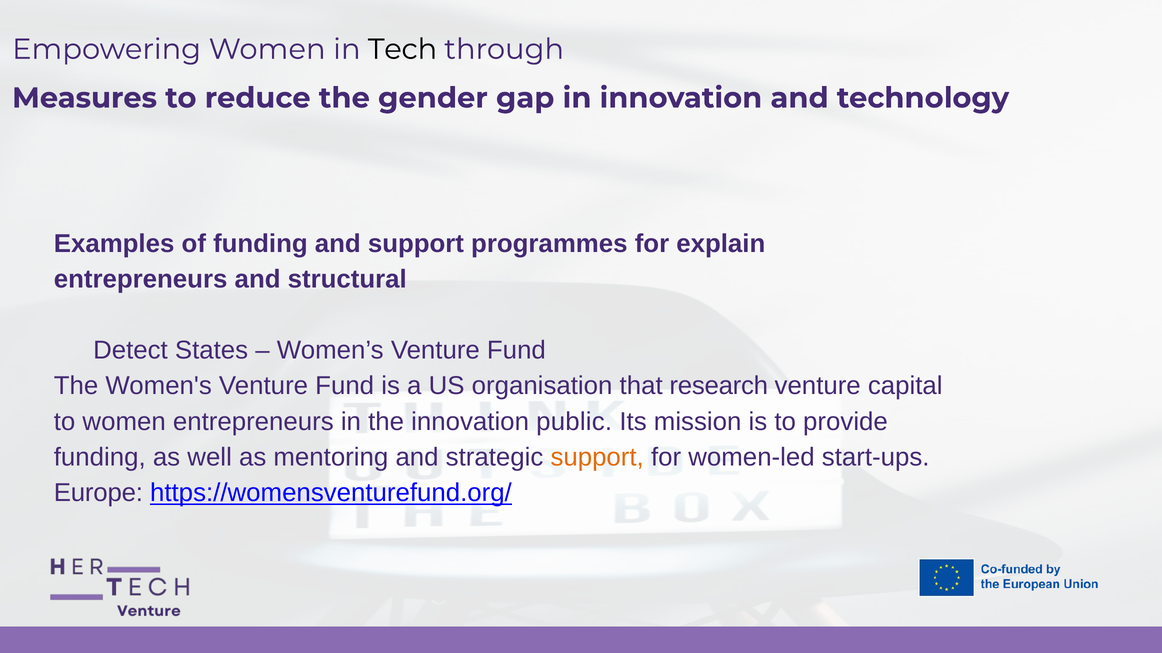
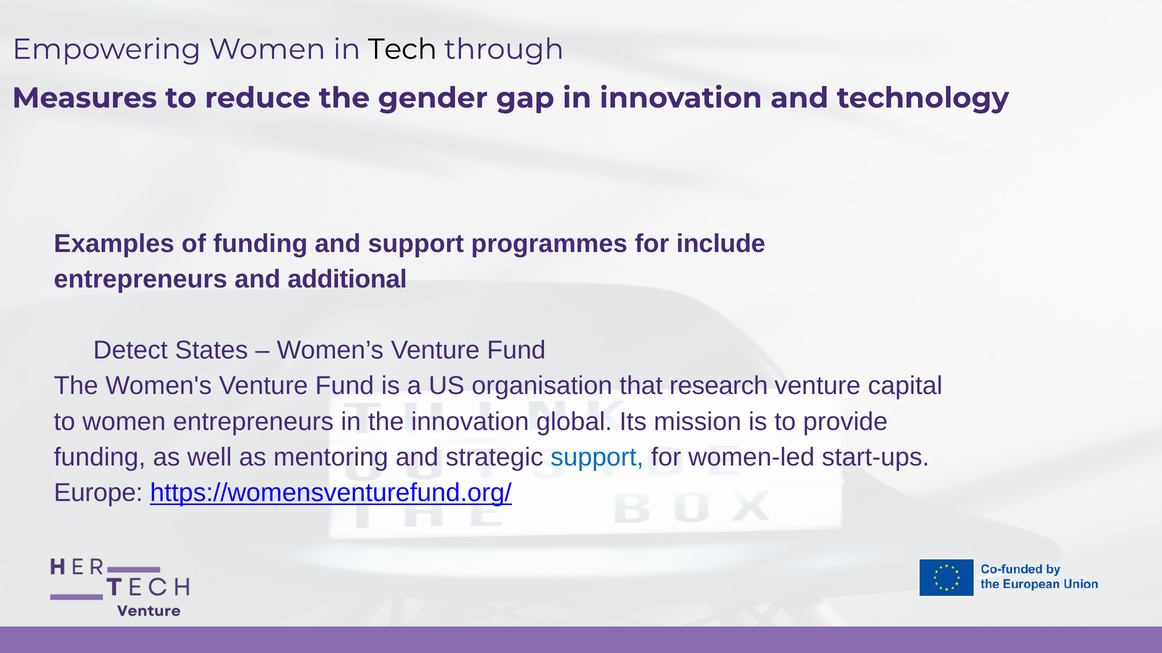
explain: explain -> include
structural: structural -> additional
public: public -> global
support at (597, 458) colour: orange -> blue
